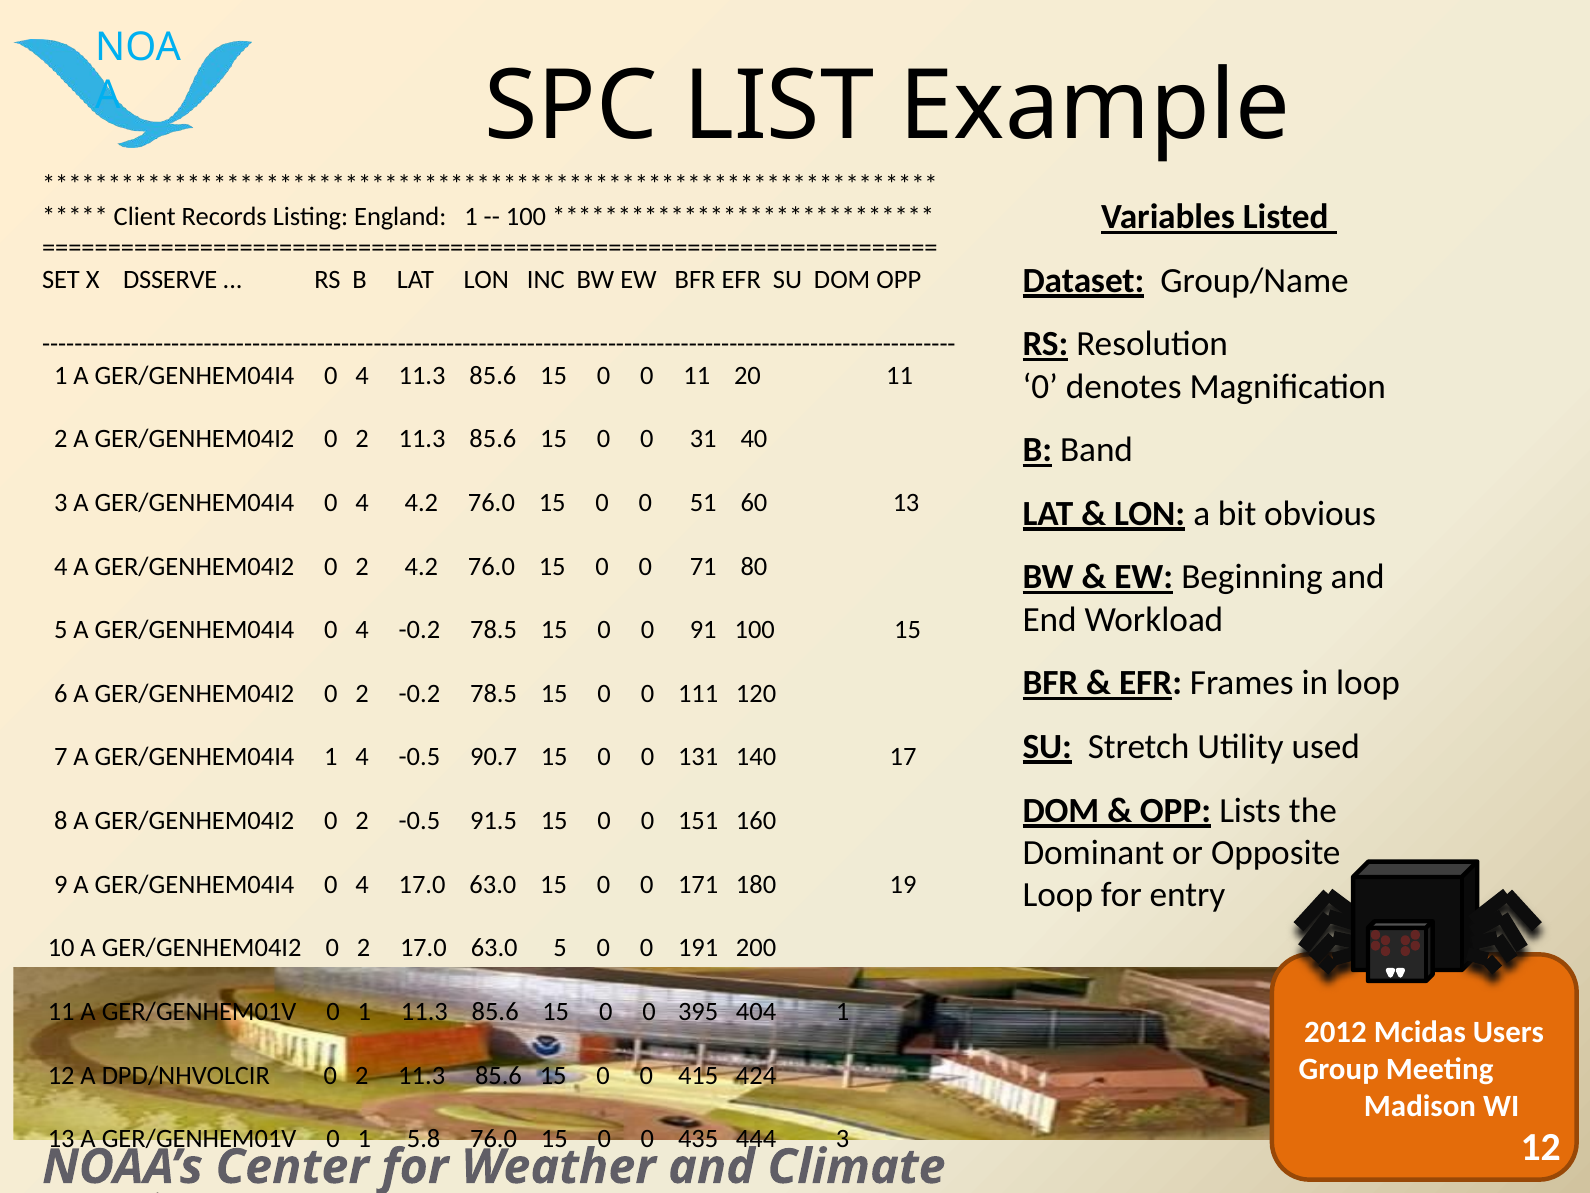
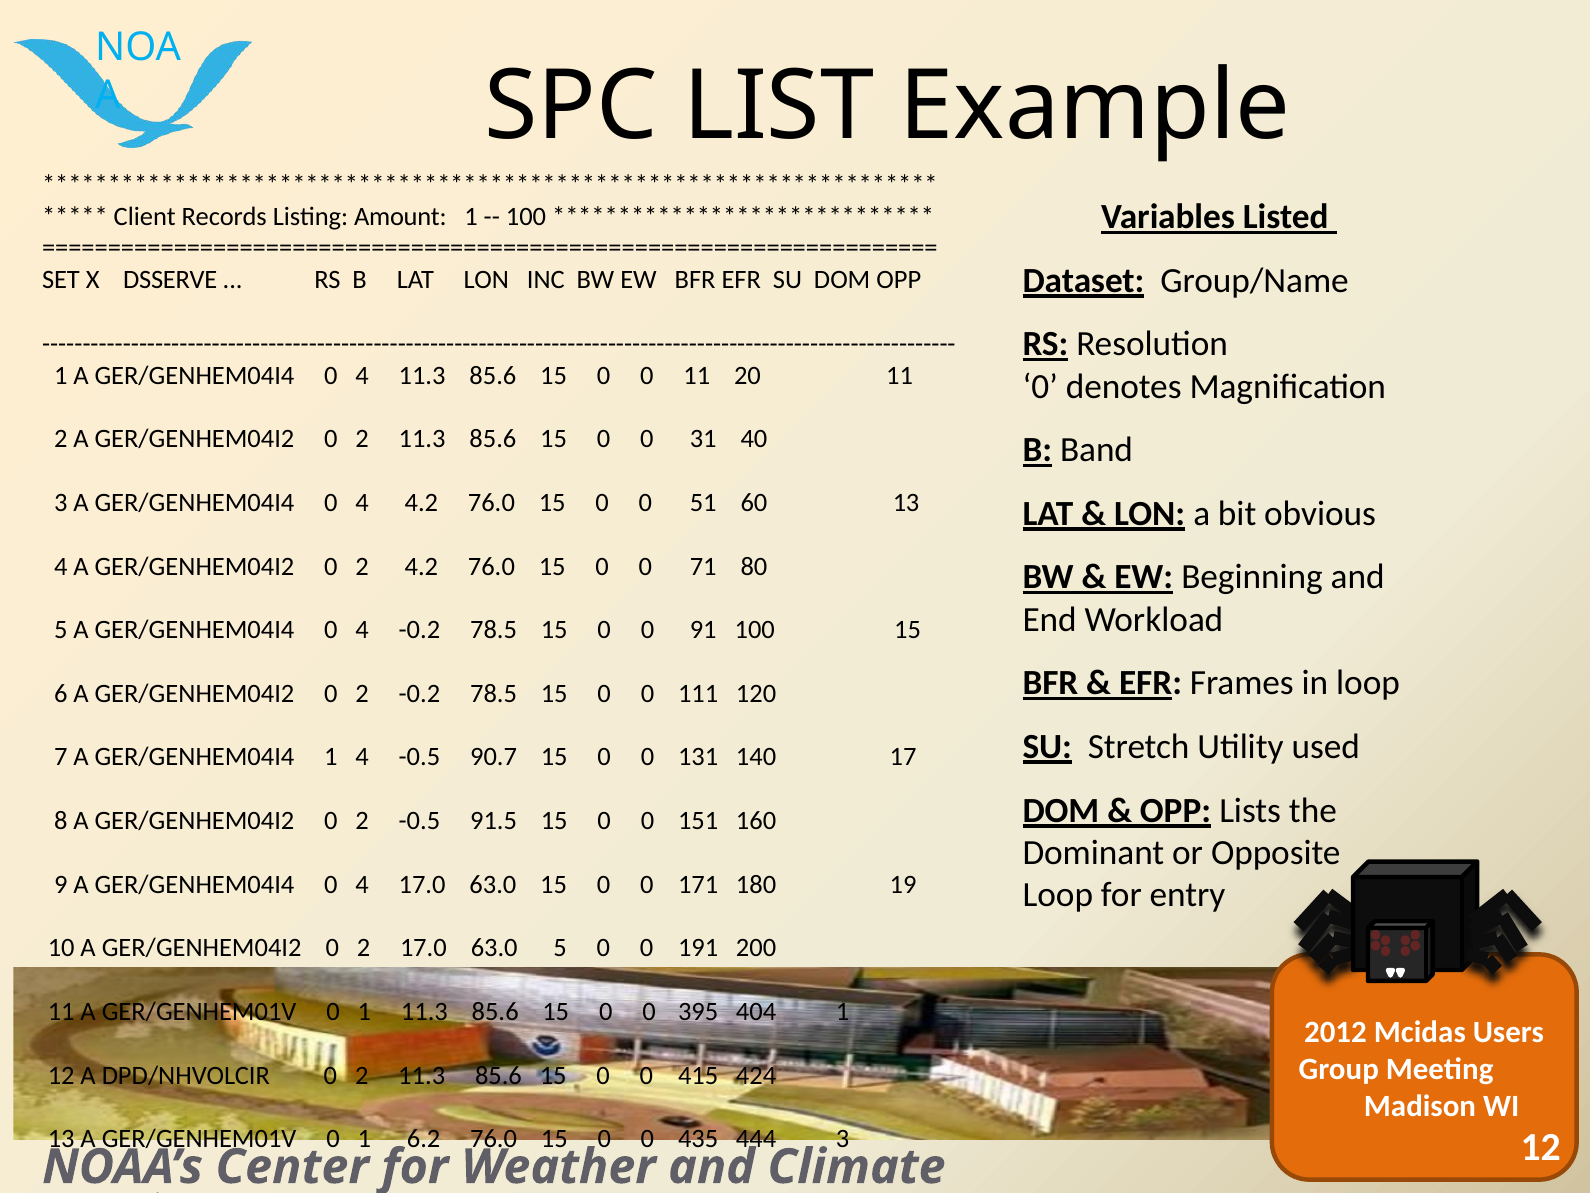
England: England -> Amount
5.8: 5.8 -> 6.2
